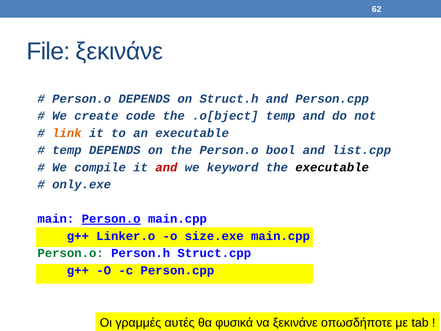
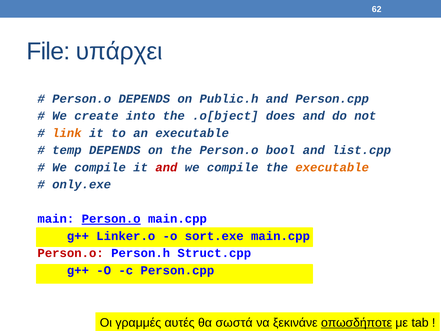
File ξεκινάνε: ξεκινάνε -> υπάρχει
Struct.h: Struct.h -> Public.h
code: code -> into
.o[bject temp: temp -> does
keyword at (233, 167): keyword -> compile
executable at (332, 167) colour: black -> orange
size.exe: size.exe -> sort.exe
Person.o at (71, 253) colour: green -> red
φυσικά: φυσικά -> σωστά
οπωσδήποτε underline: none -> present
